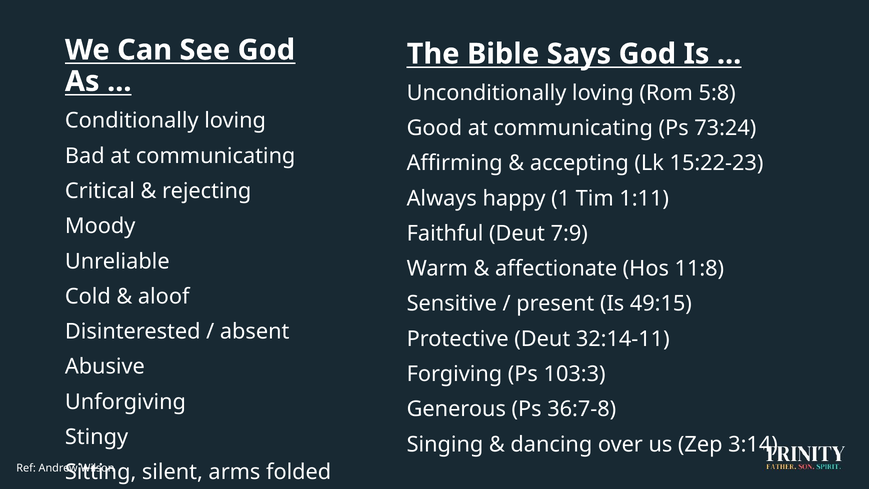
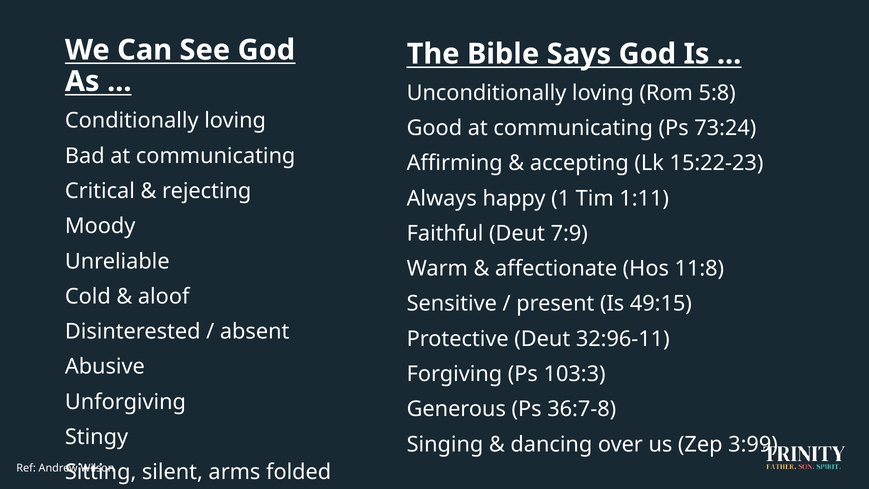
32:14-11: 32:14-11 -> 32:96-11
3:14: 3:14 -> 3:99
